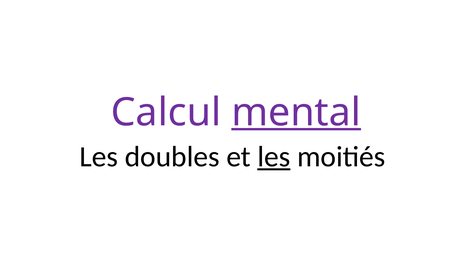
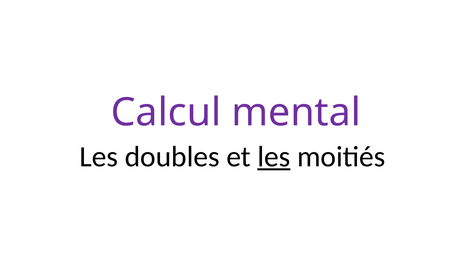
mental underline: present -> none
